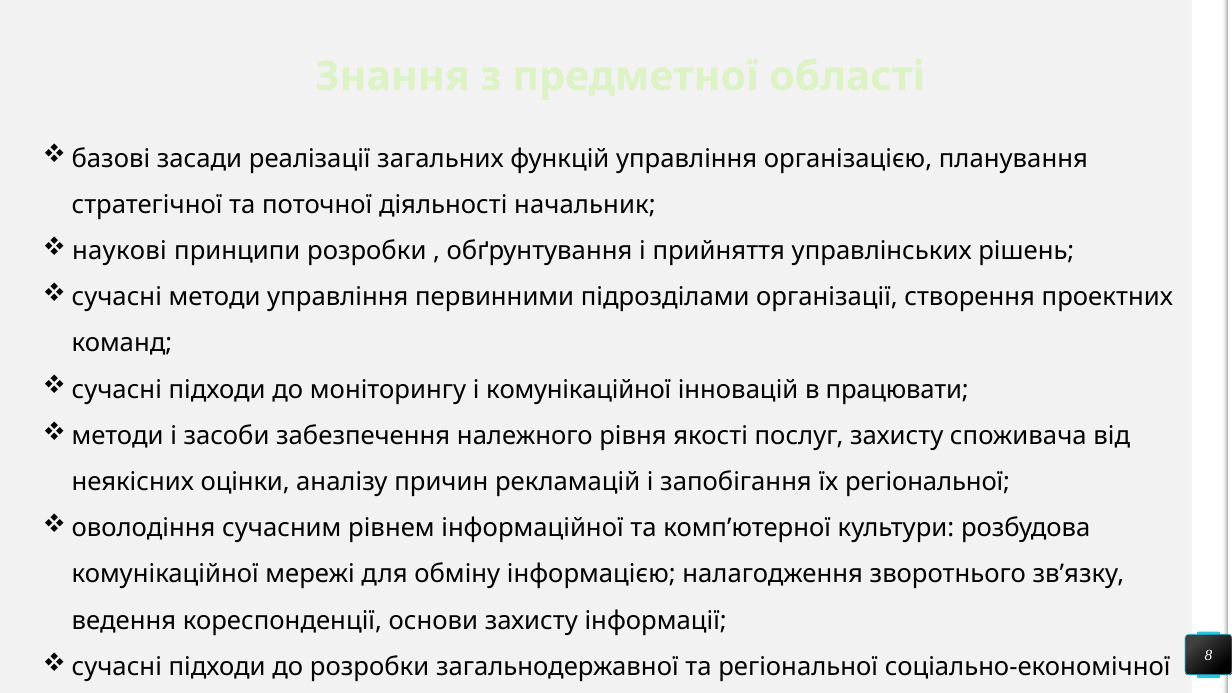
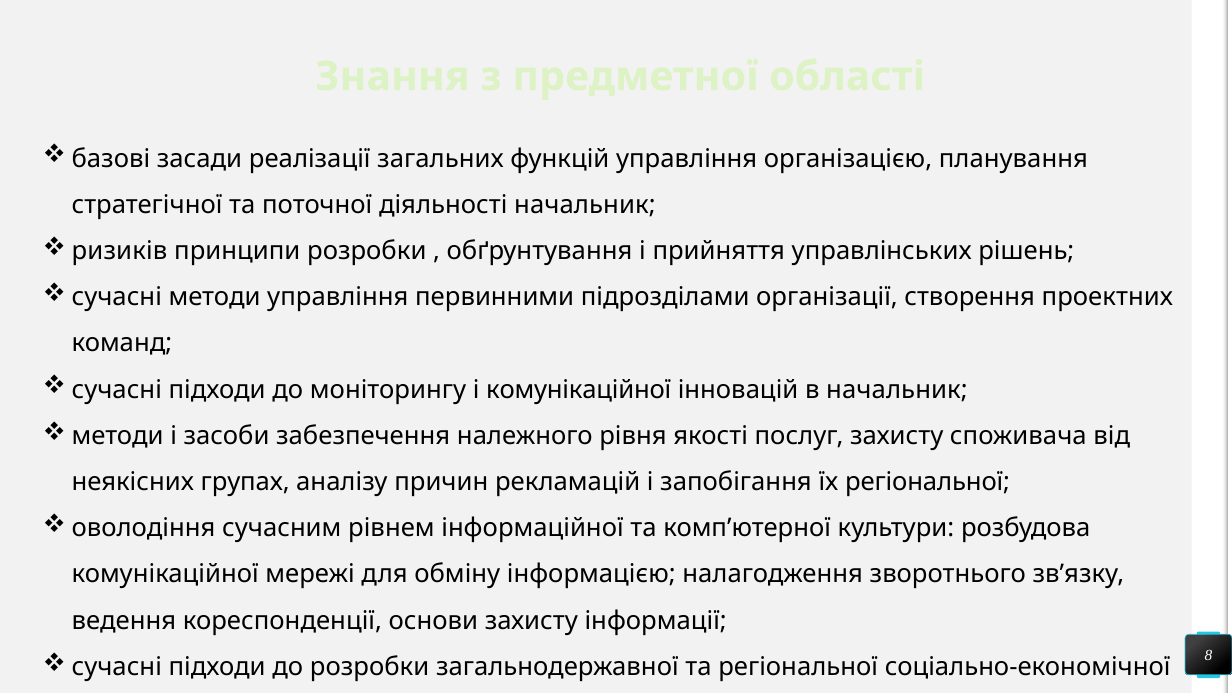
наукові at (119, 251): наукові -> ризиків
в працювати: працювати -> начальник
неякісних оцінки: оцінки -> групах
